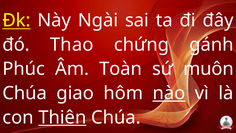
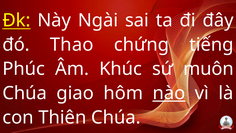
gánh: gánh -> tiếng
Toàn: Toàn -> Khúc
Thiên underline: present -> none
